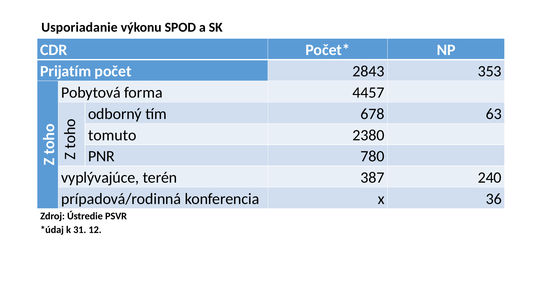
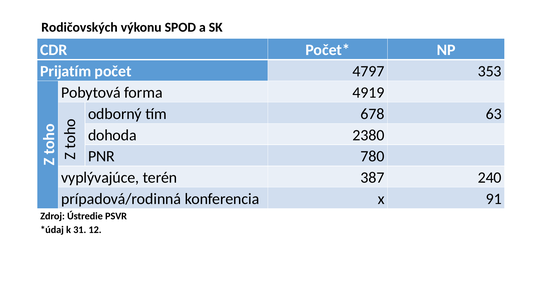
Usporiadanie: Usporiadanie -> Rodičovských
2843: 2843 -> 4797
4457: 4457 -> 4919
tomuto: tomuto -> dohoda
36: 36 -> 91
